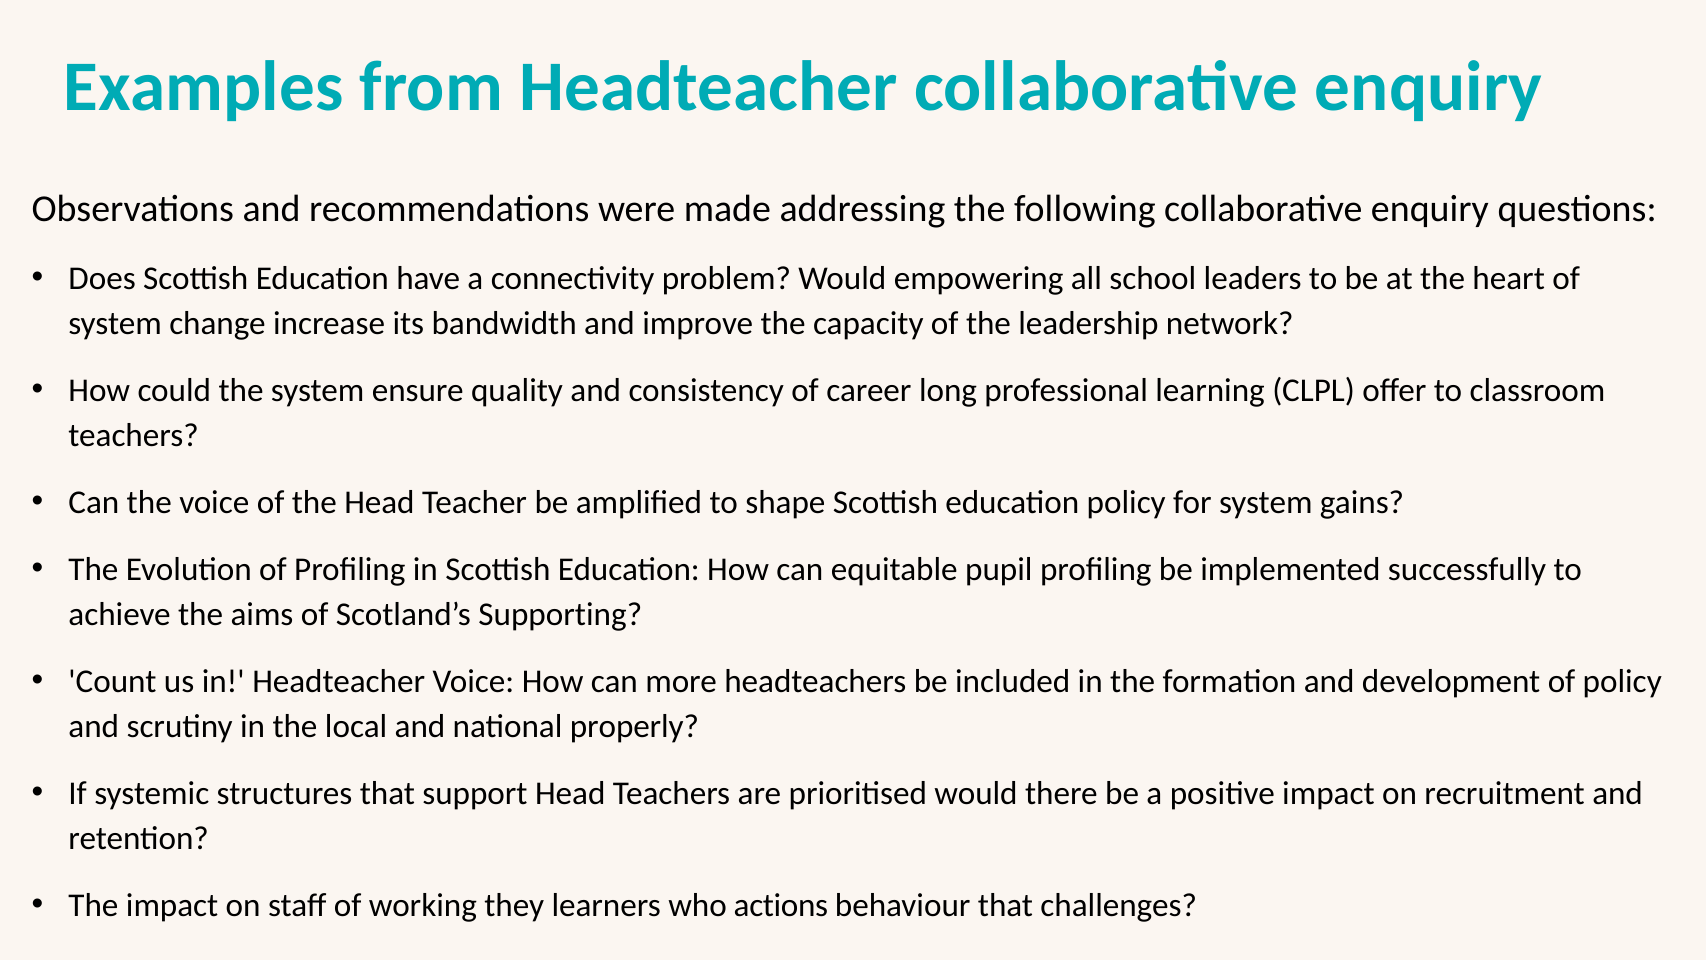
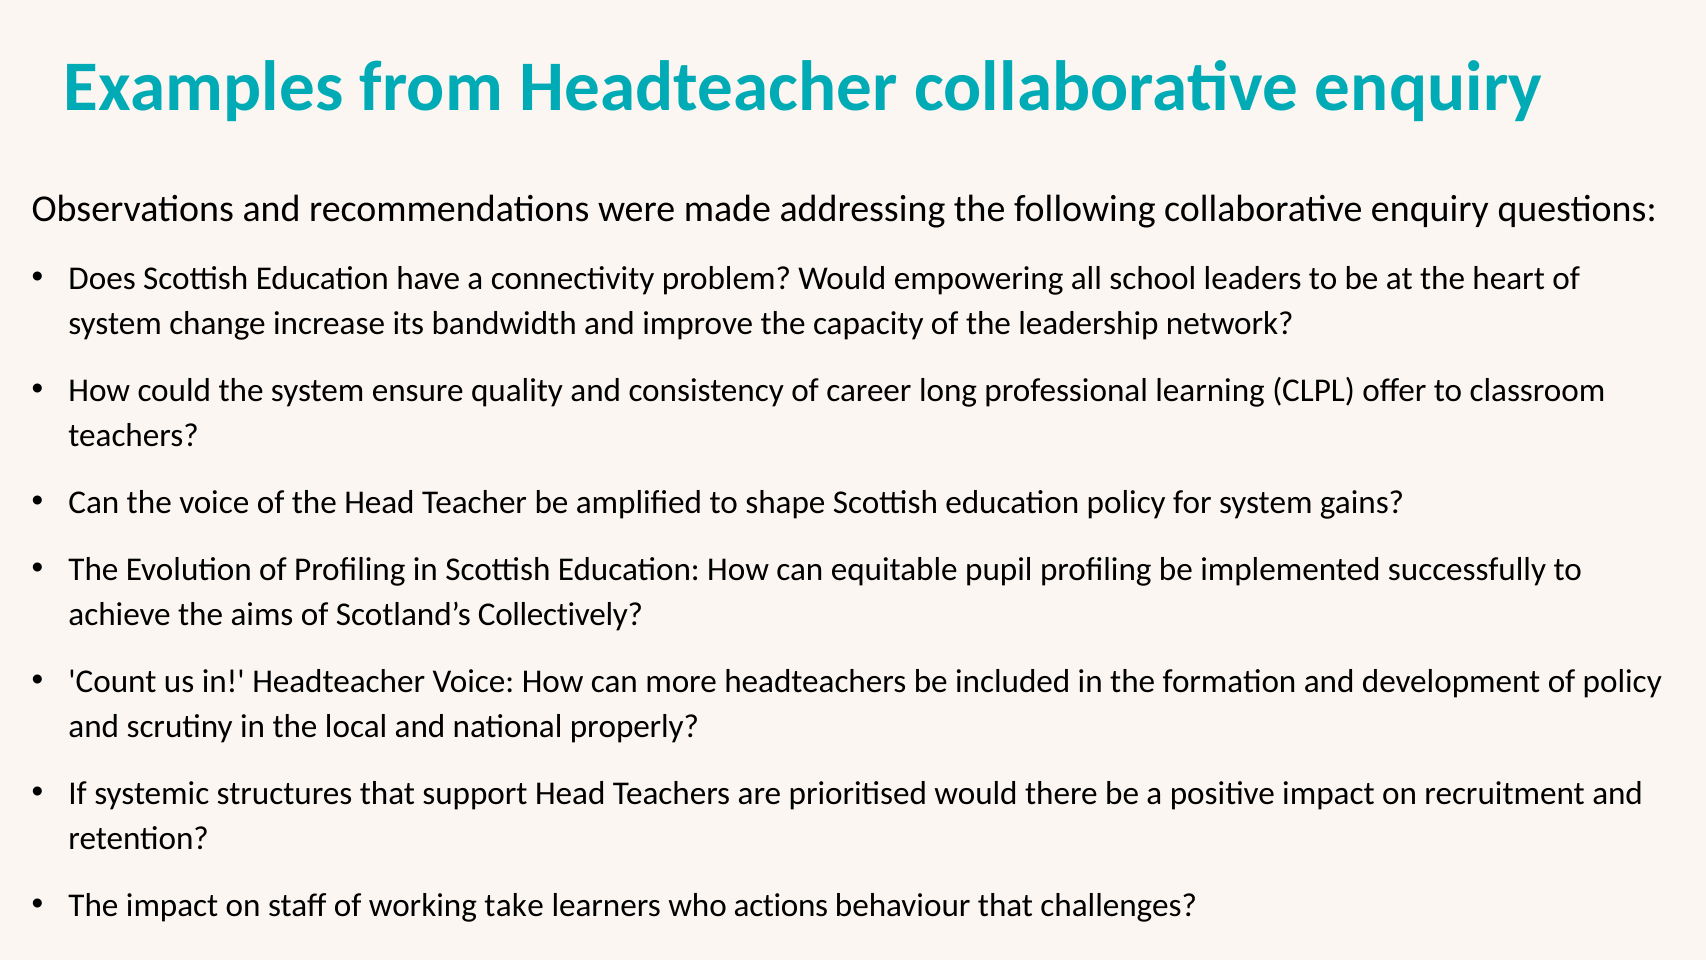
Supporting: Supporting -> Collectively
they: they -> take
